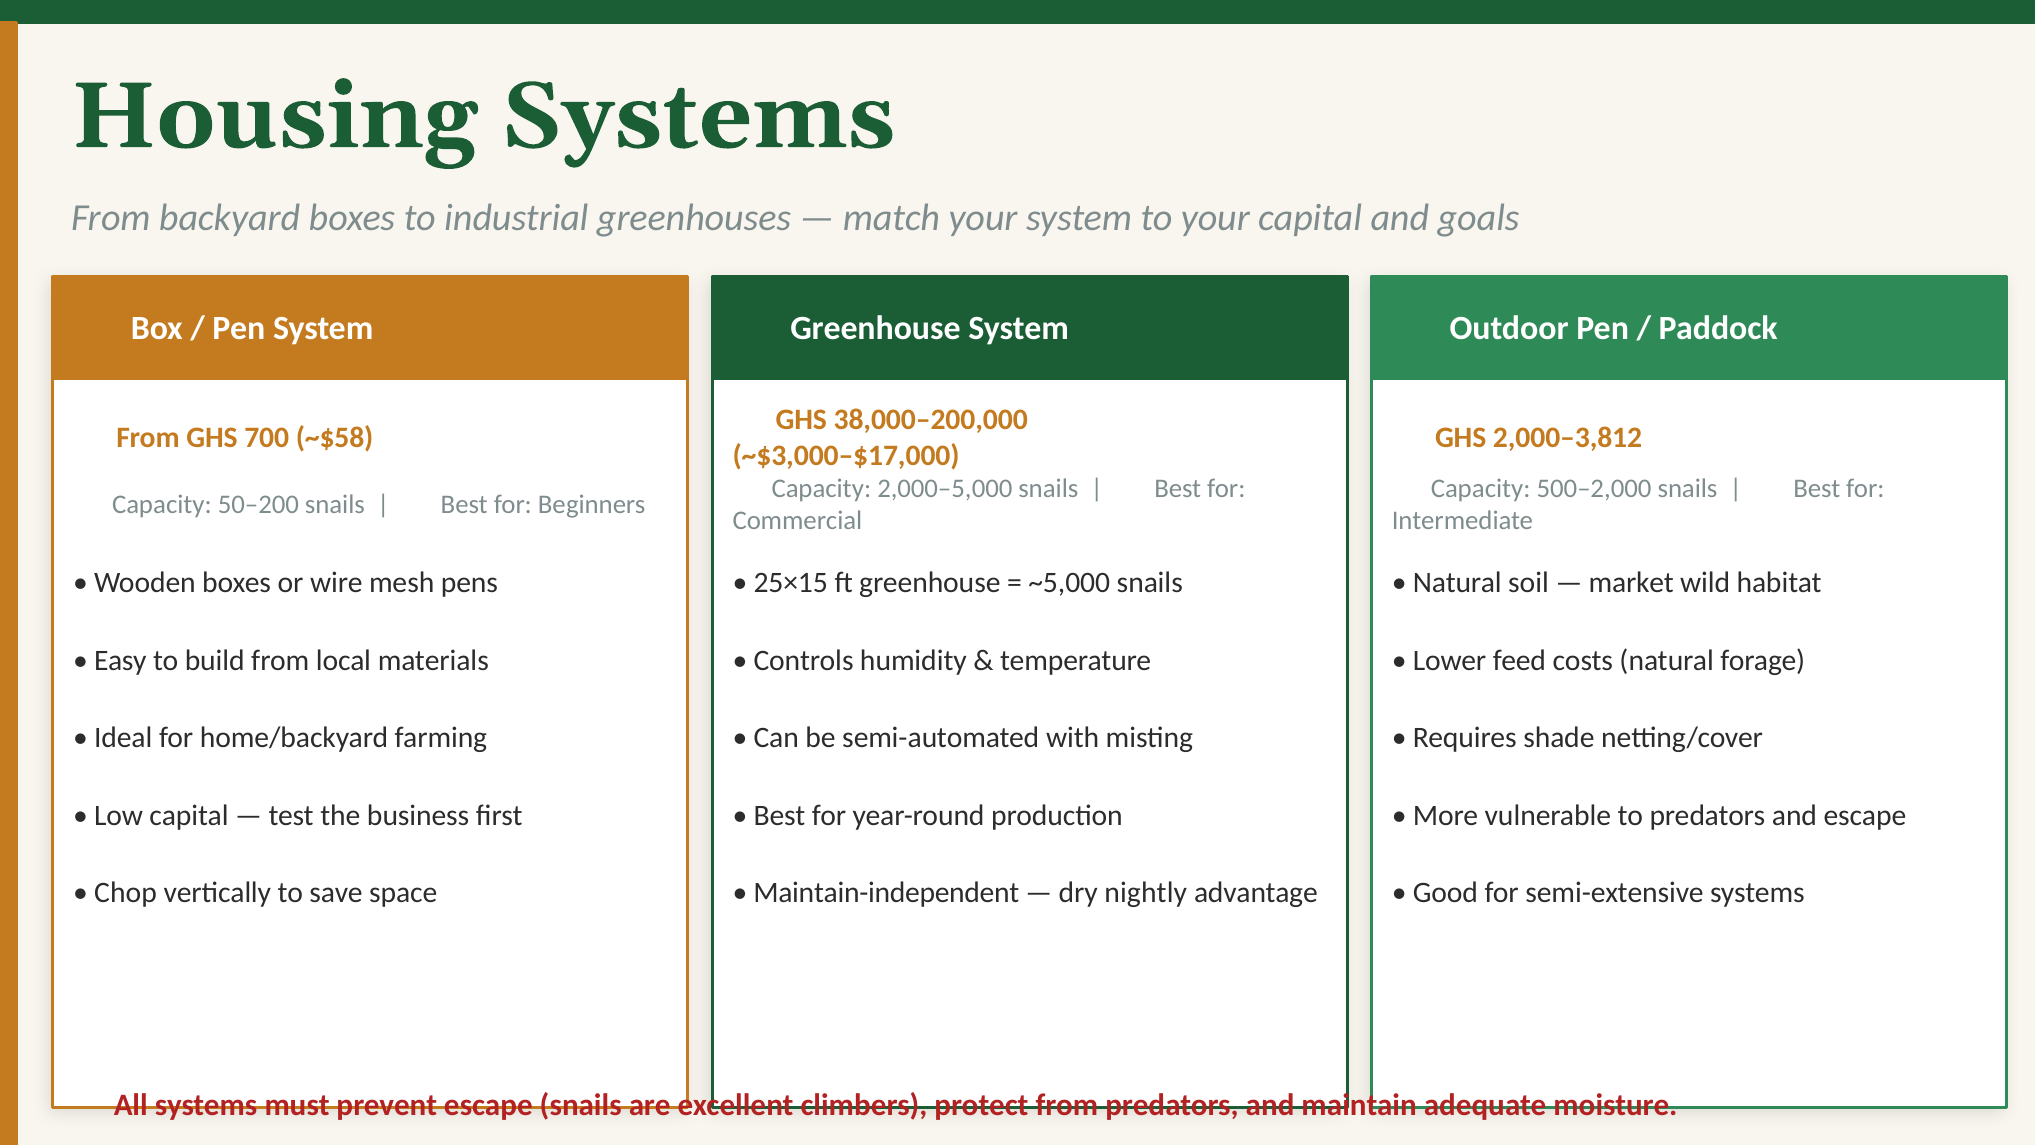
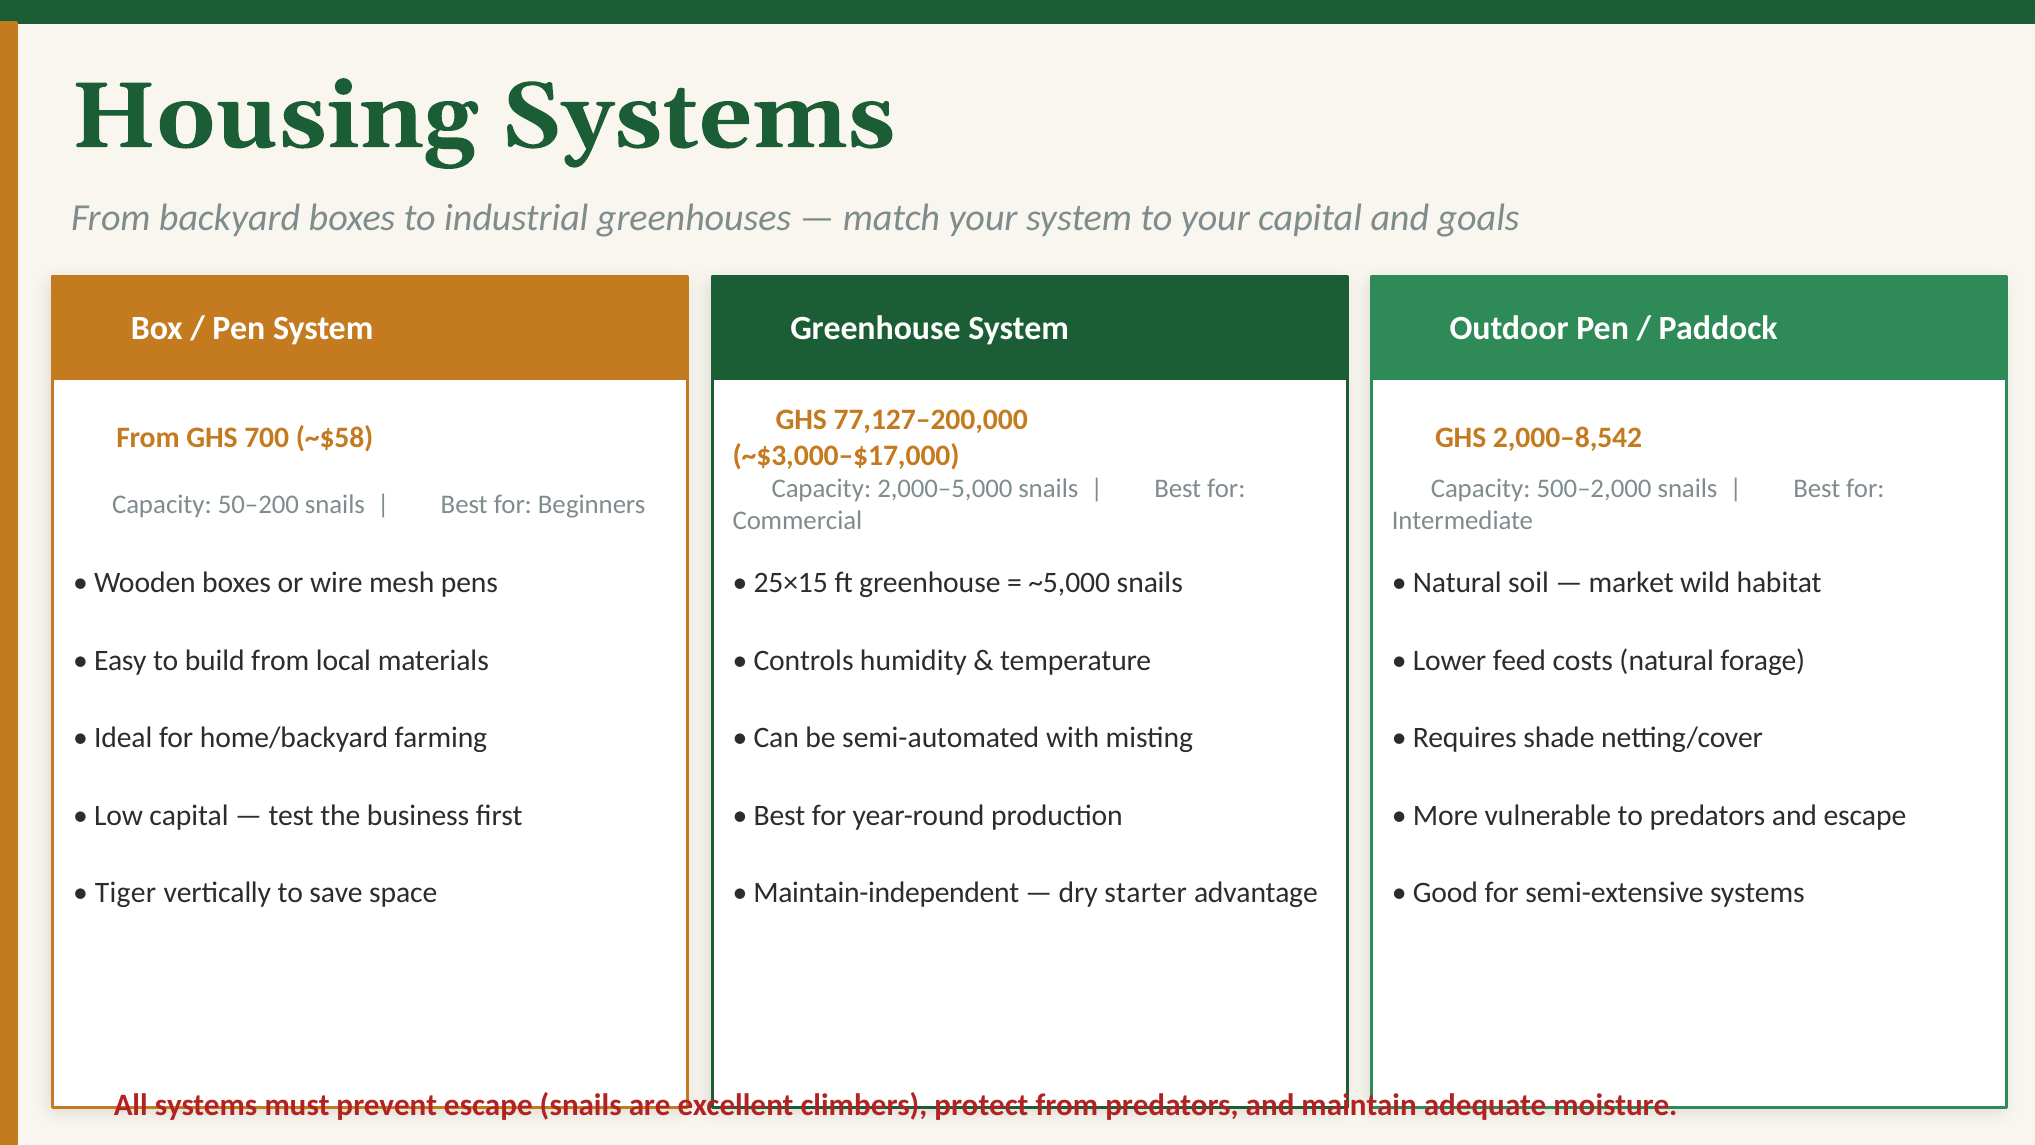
38,000–200,000: 38,000–200,000 -> 77,127–200,000
2,000–3,812: 2,000–3,812 -> 2,000–8,542
Chop: Chop -> Tiger
nightly: nightly -> starter
